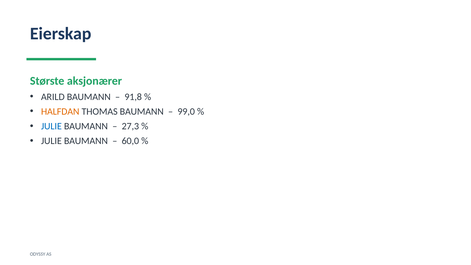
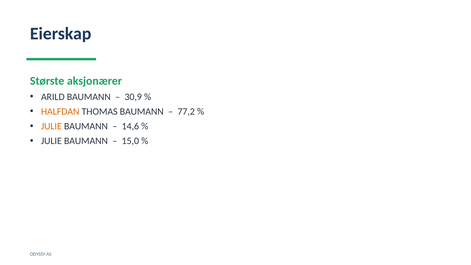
91,8: 91,8 -> 30,9
99,0: 99,0 -> 77,2
JULIE at (51, 126) colour: blue -> orange
27,3: 27,3 -> 14,6
60,0: 60,0 -> 15,0
